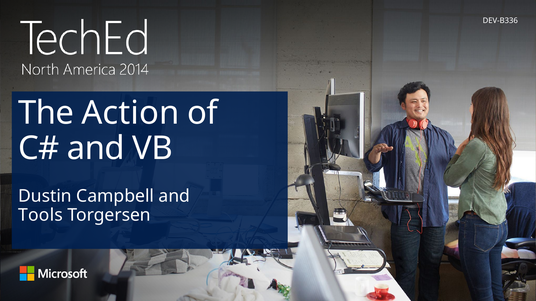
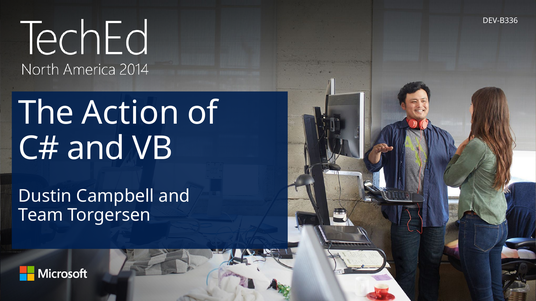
Tools: Tools -> Team
